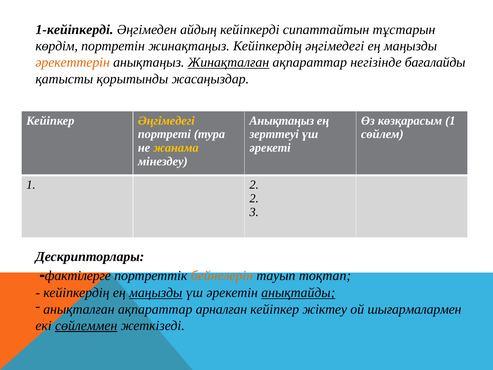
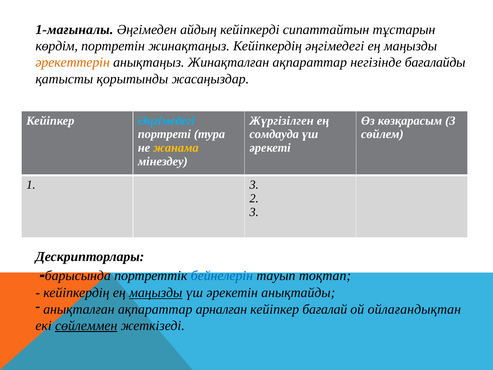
1-кейіпкерді: 1-кейіпкерді -> 1-мағыналы
Жинақталған underline: present -> none
Әңгімедегі at (166, 121) colour: yellow -> light blue
Анықтаңыз at (282, 121): Анықтаңыз -> Жүргізілген
көзқарасым 1: 1 -> 3
зерттеуі: зерттеуі -> сомдауда
1 2: 2 -> 3
фактілерге: фактілерге -> барысында
бейнелерін colour: orange -> blue
анықтайды underline: present -> none
жіктеу: жіктеу -> бағалай
шығармалармен: шығармалармен -> ойлағандықтан
